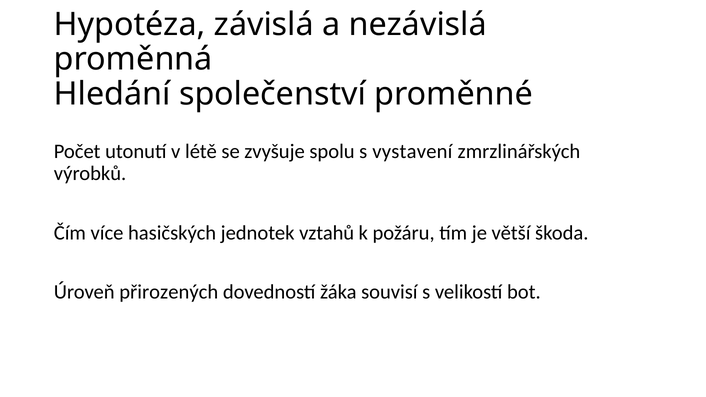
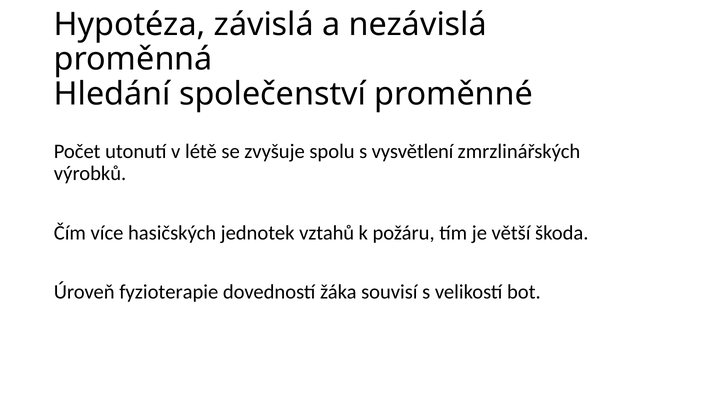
vystavení: vystavení -> vysvětlení
přirozených: přirozených -> fyzioterapie
